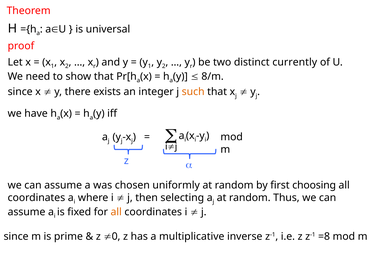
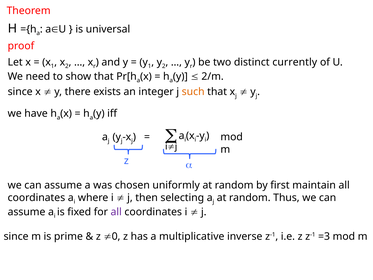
8/m: 8/m -> 2/m
choosing: choosing -> maintain
all at (116, 212) colour: orange -> purple
=8: =8 -> =3
